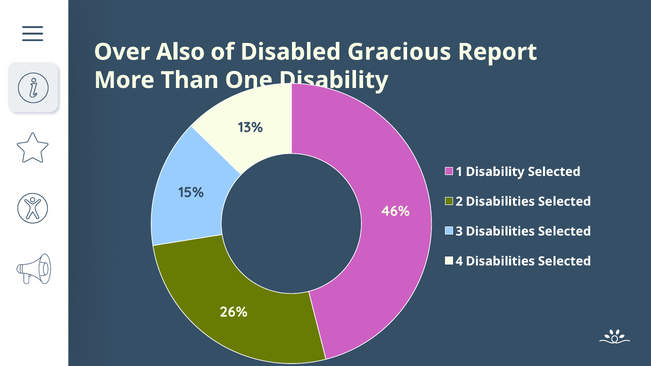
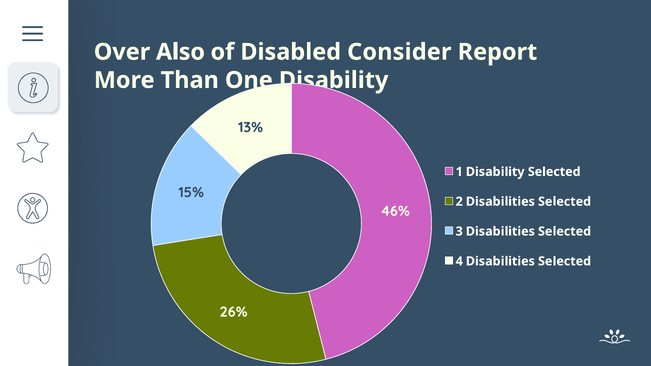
Gracious: Gracious -> Consider
